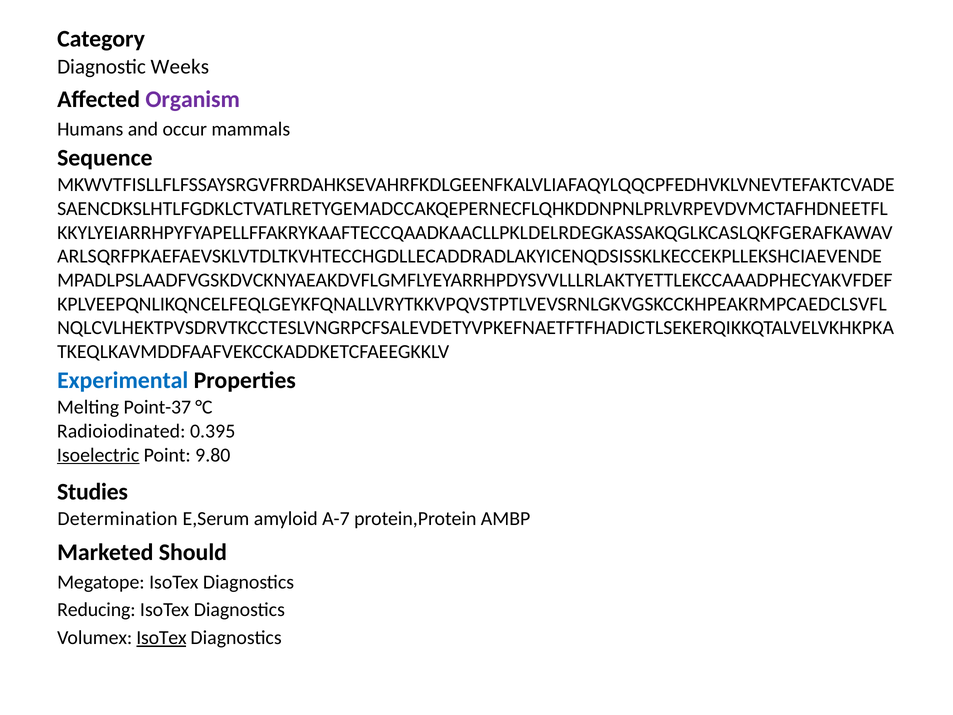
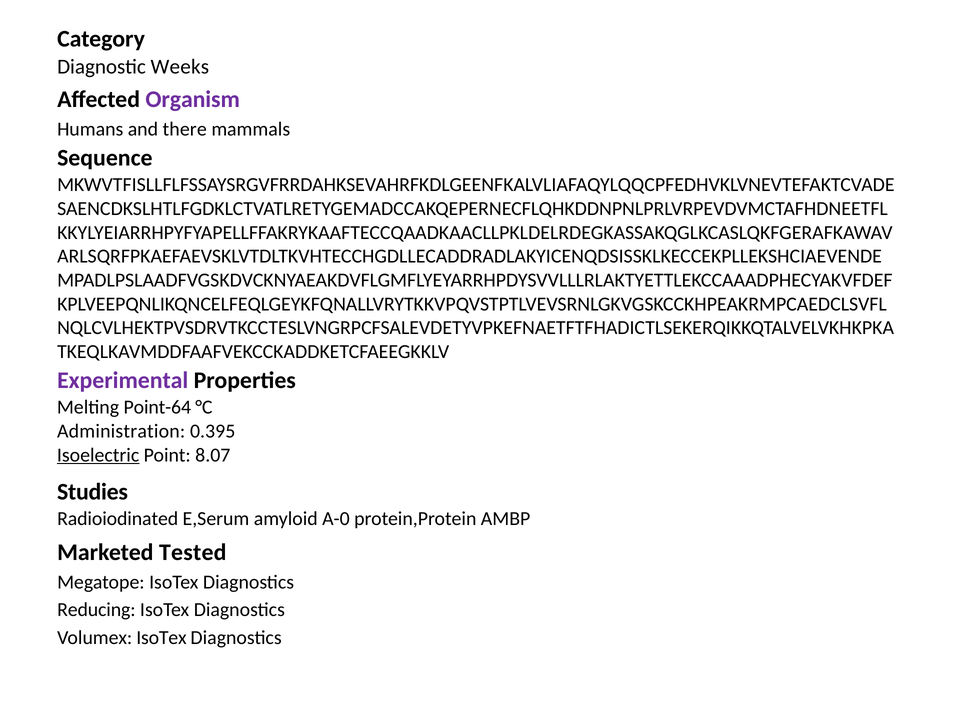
occur: occur -> there
Experimental colour: blue -> purple
Point-37: Point-37 -> Point-64
Radioiodinated: Radioiodinated -> Administration
9.80: 9.80 -> 8.07
Determination: Determination -> Radioiodinated
A-7: A-7 -> A-0
Should: Should -> Tested
IsoTex at (161, 638) underline: present -> none
